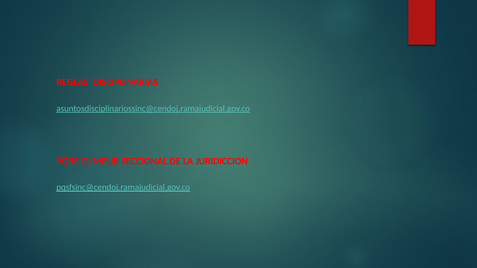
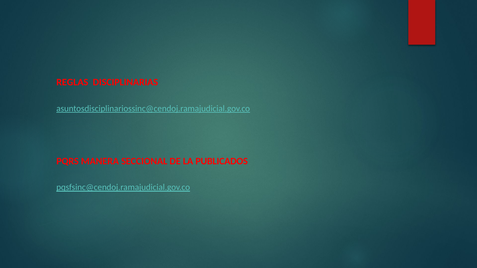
CUMPLIR: CUMPLIR -> MANERA
JURIDICCION: JURIDICCION -> PUBLICADOS
